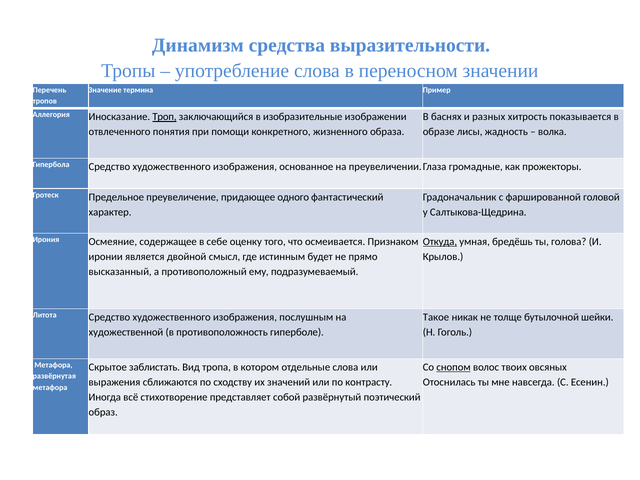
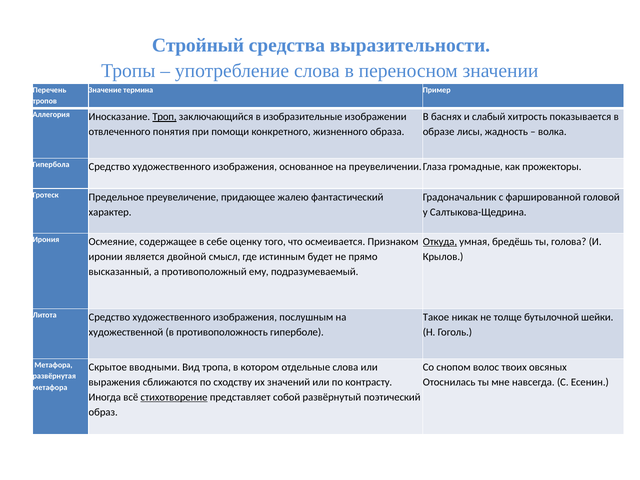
Динамизм: Динамизм -> Стройный
разных: разных -> слабый
одного: одного -> жалею
заблистать: заблистать -> вводными
снопом underline: present -> none
стихотворение underline: none -> present
